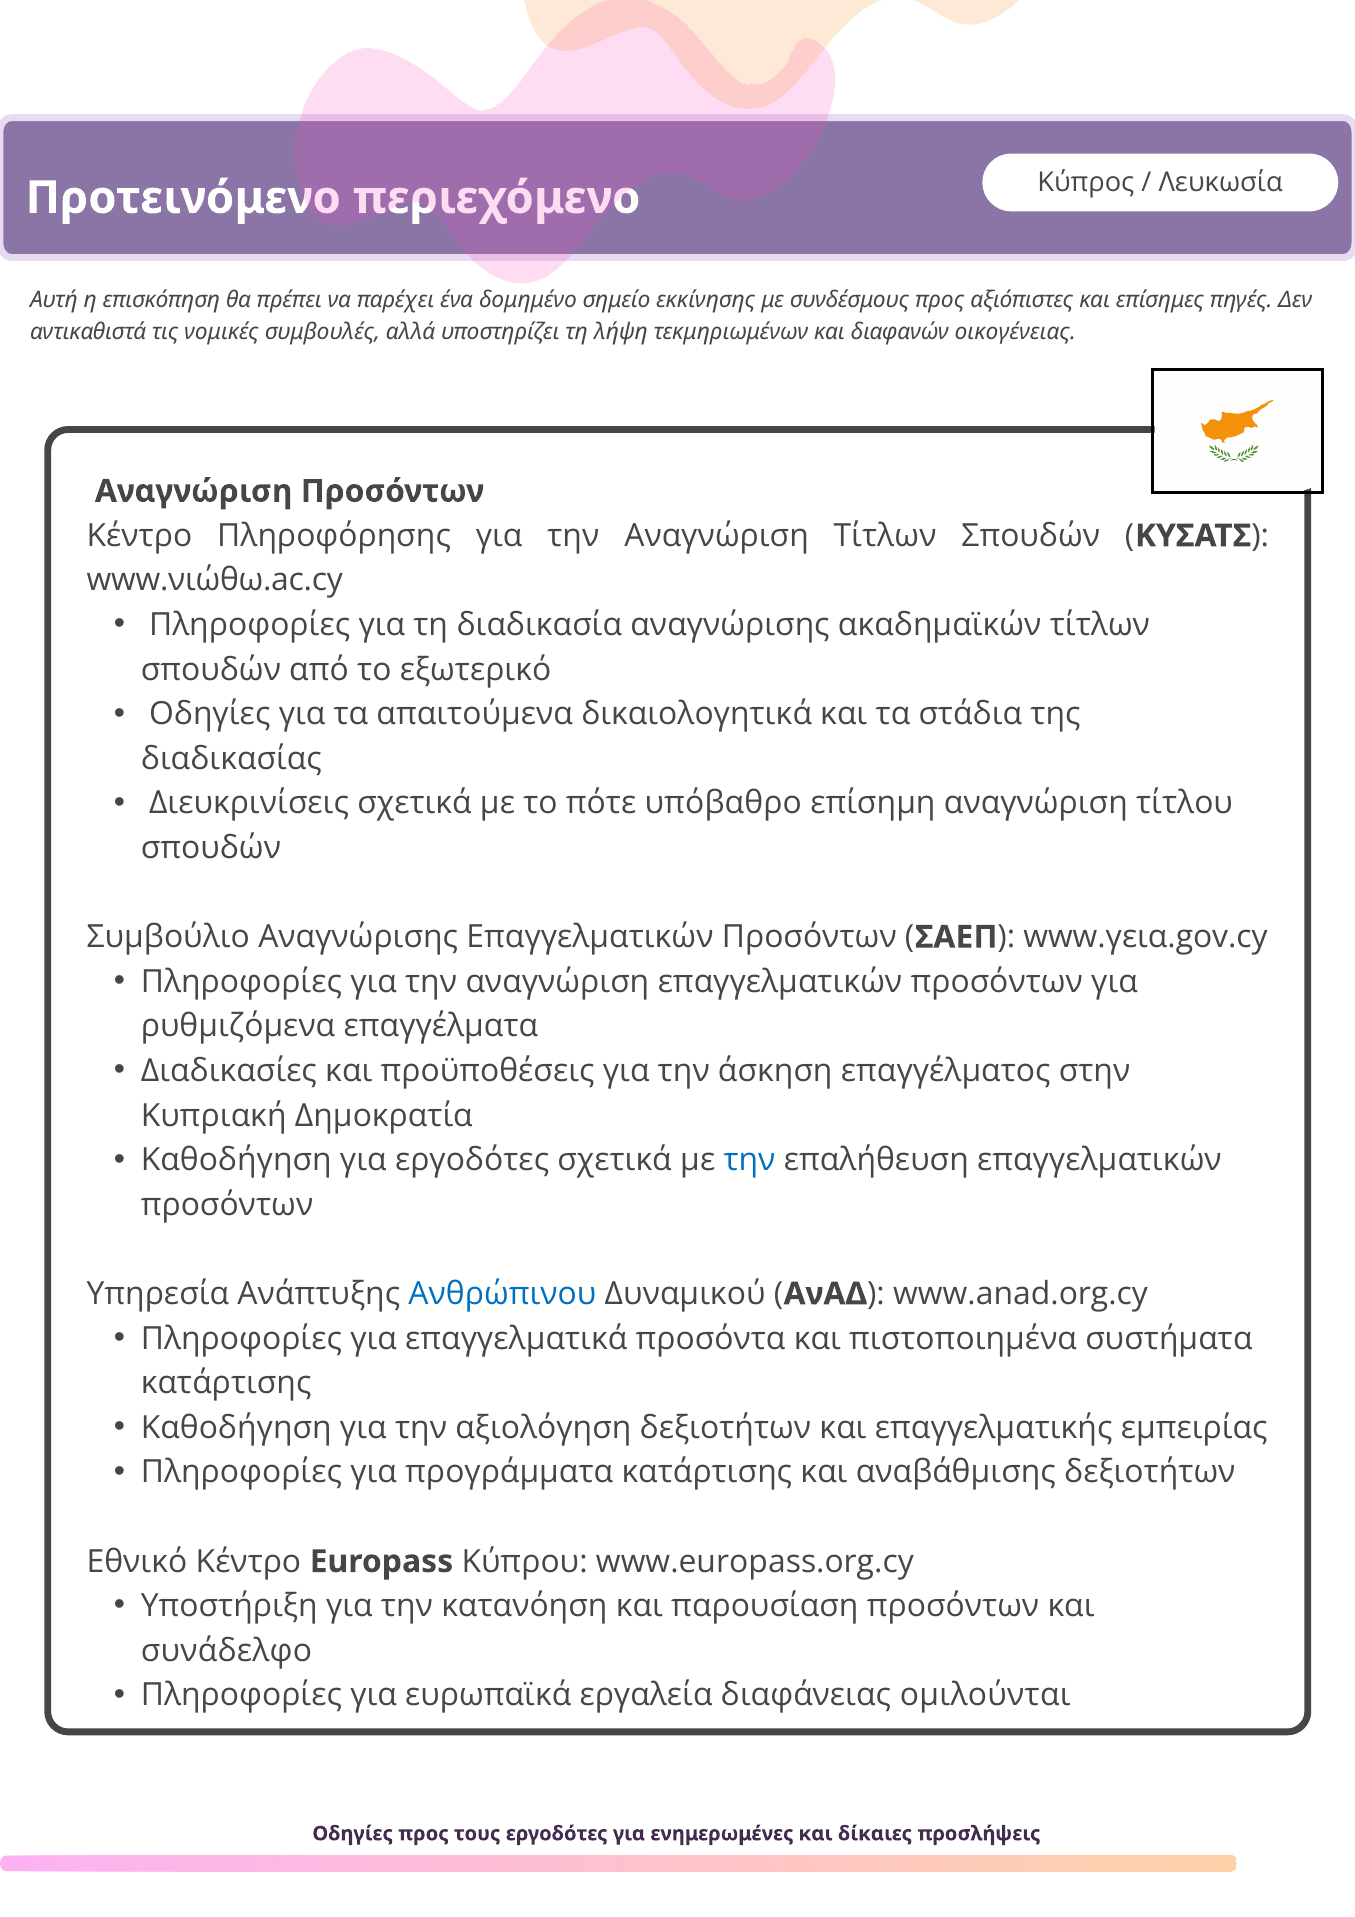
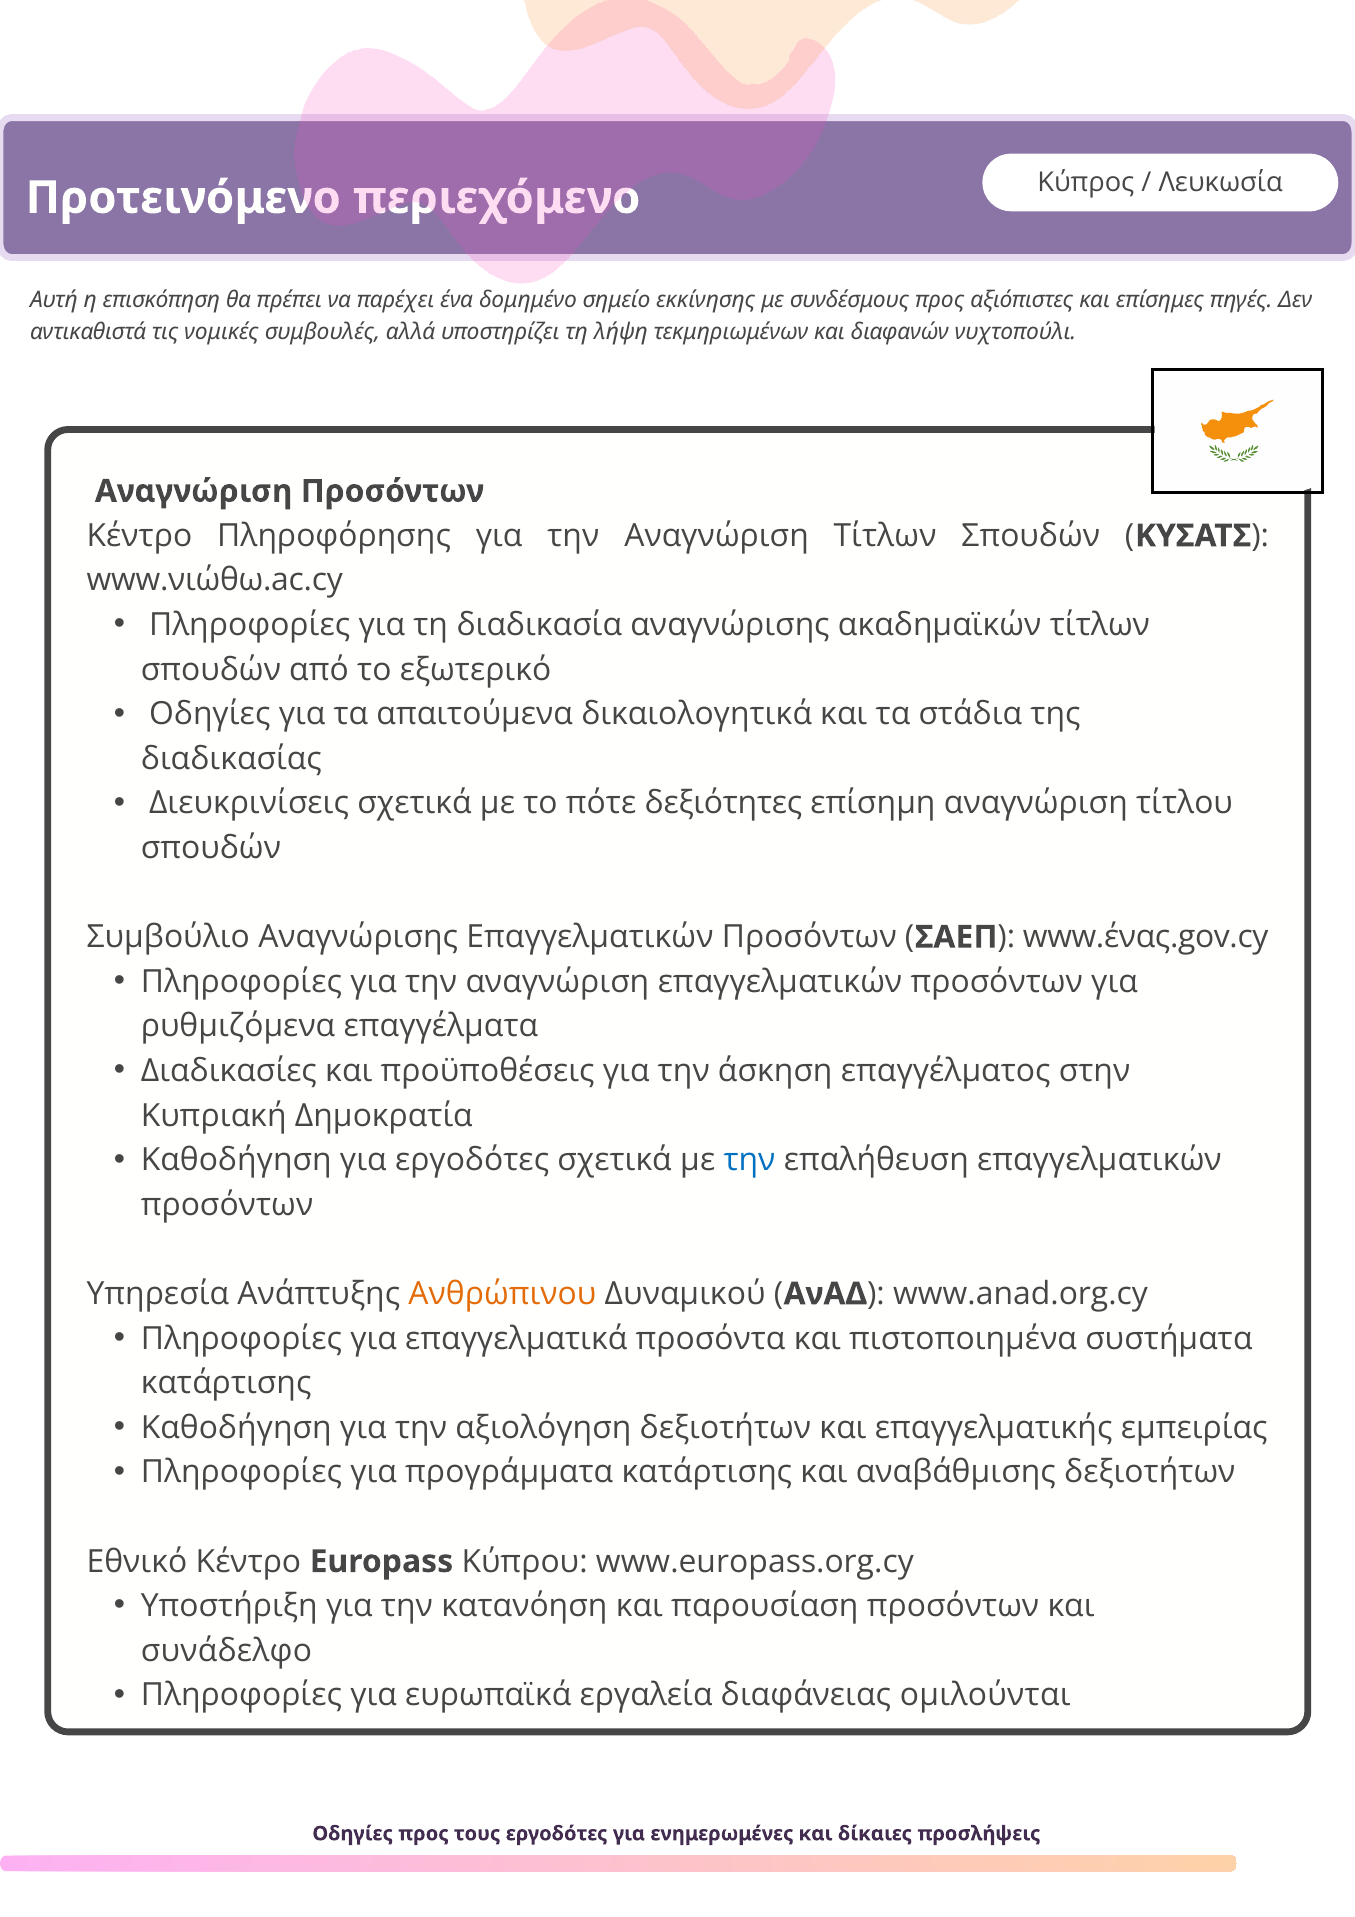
οικογένειας: οικογένειας -> νυχτοπούλι
υπόβαθρο: υπόβαθρο -> δεξιότητες
www.γεια.gov.cy: www.γεια.gov.cy -> www.ένας.gov.cy
Ανθρώπινου colour: blue -> orange
